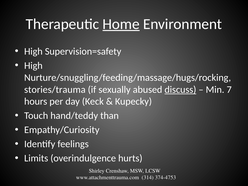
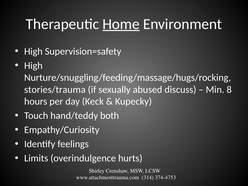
discuss underline: present -> none
7: 7 -> 8
than: than -> both
